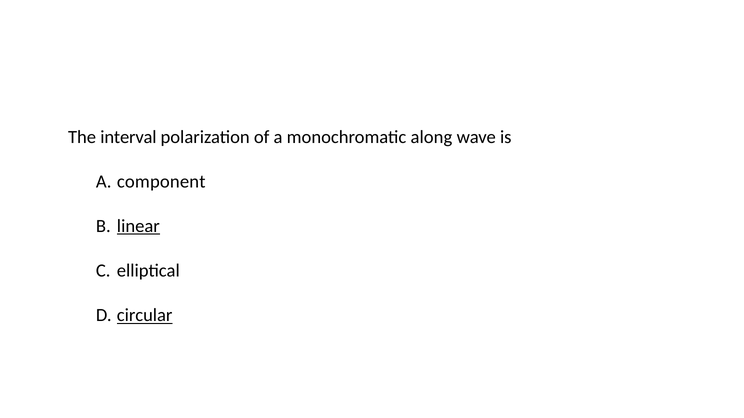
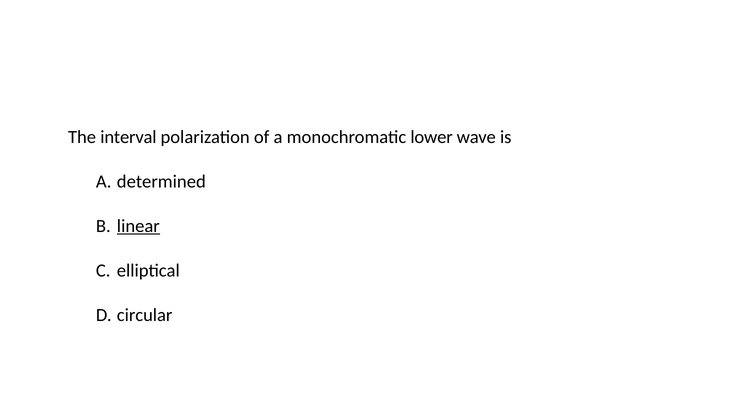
along: along -> lower
component: component -> determined
circular underline: present -> none
